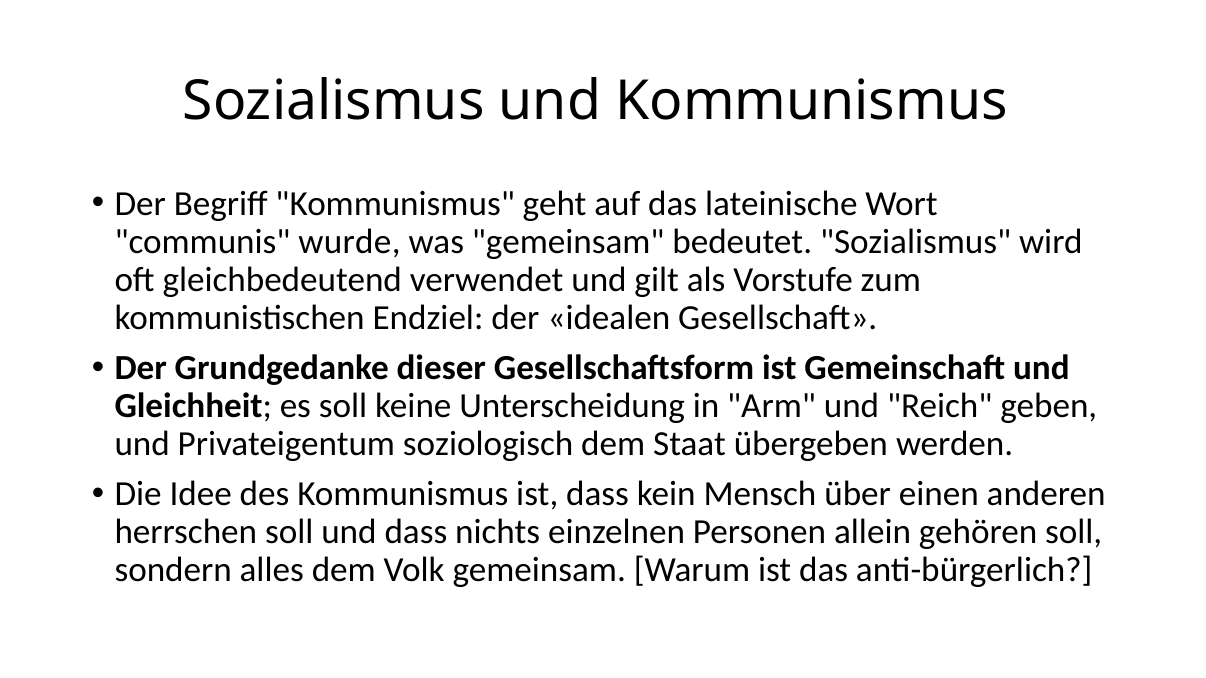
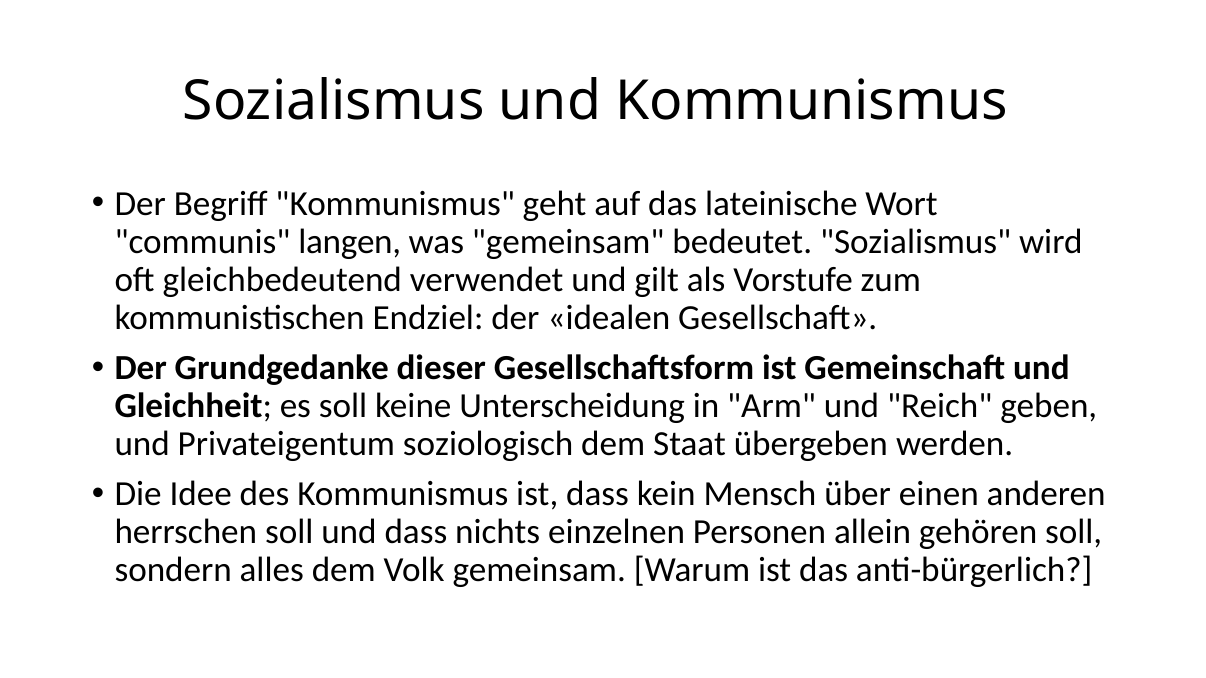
wurde: wurde -> langen
